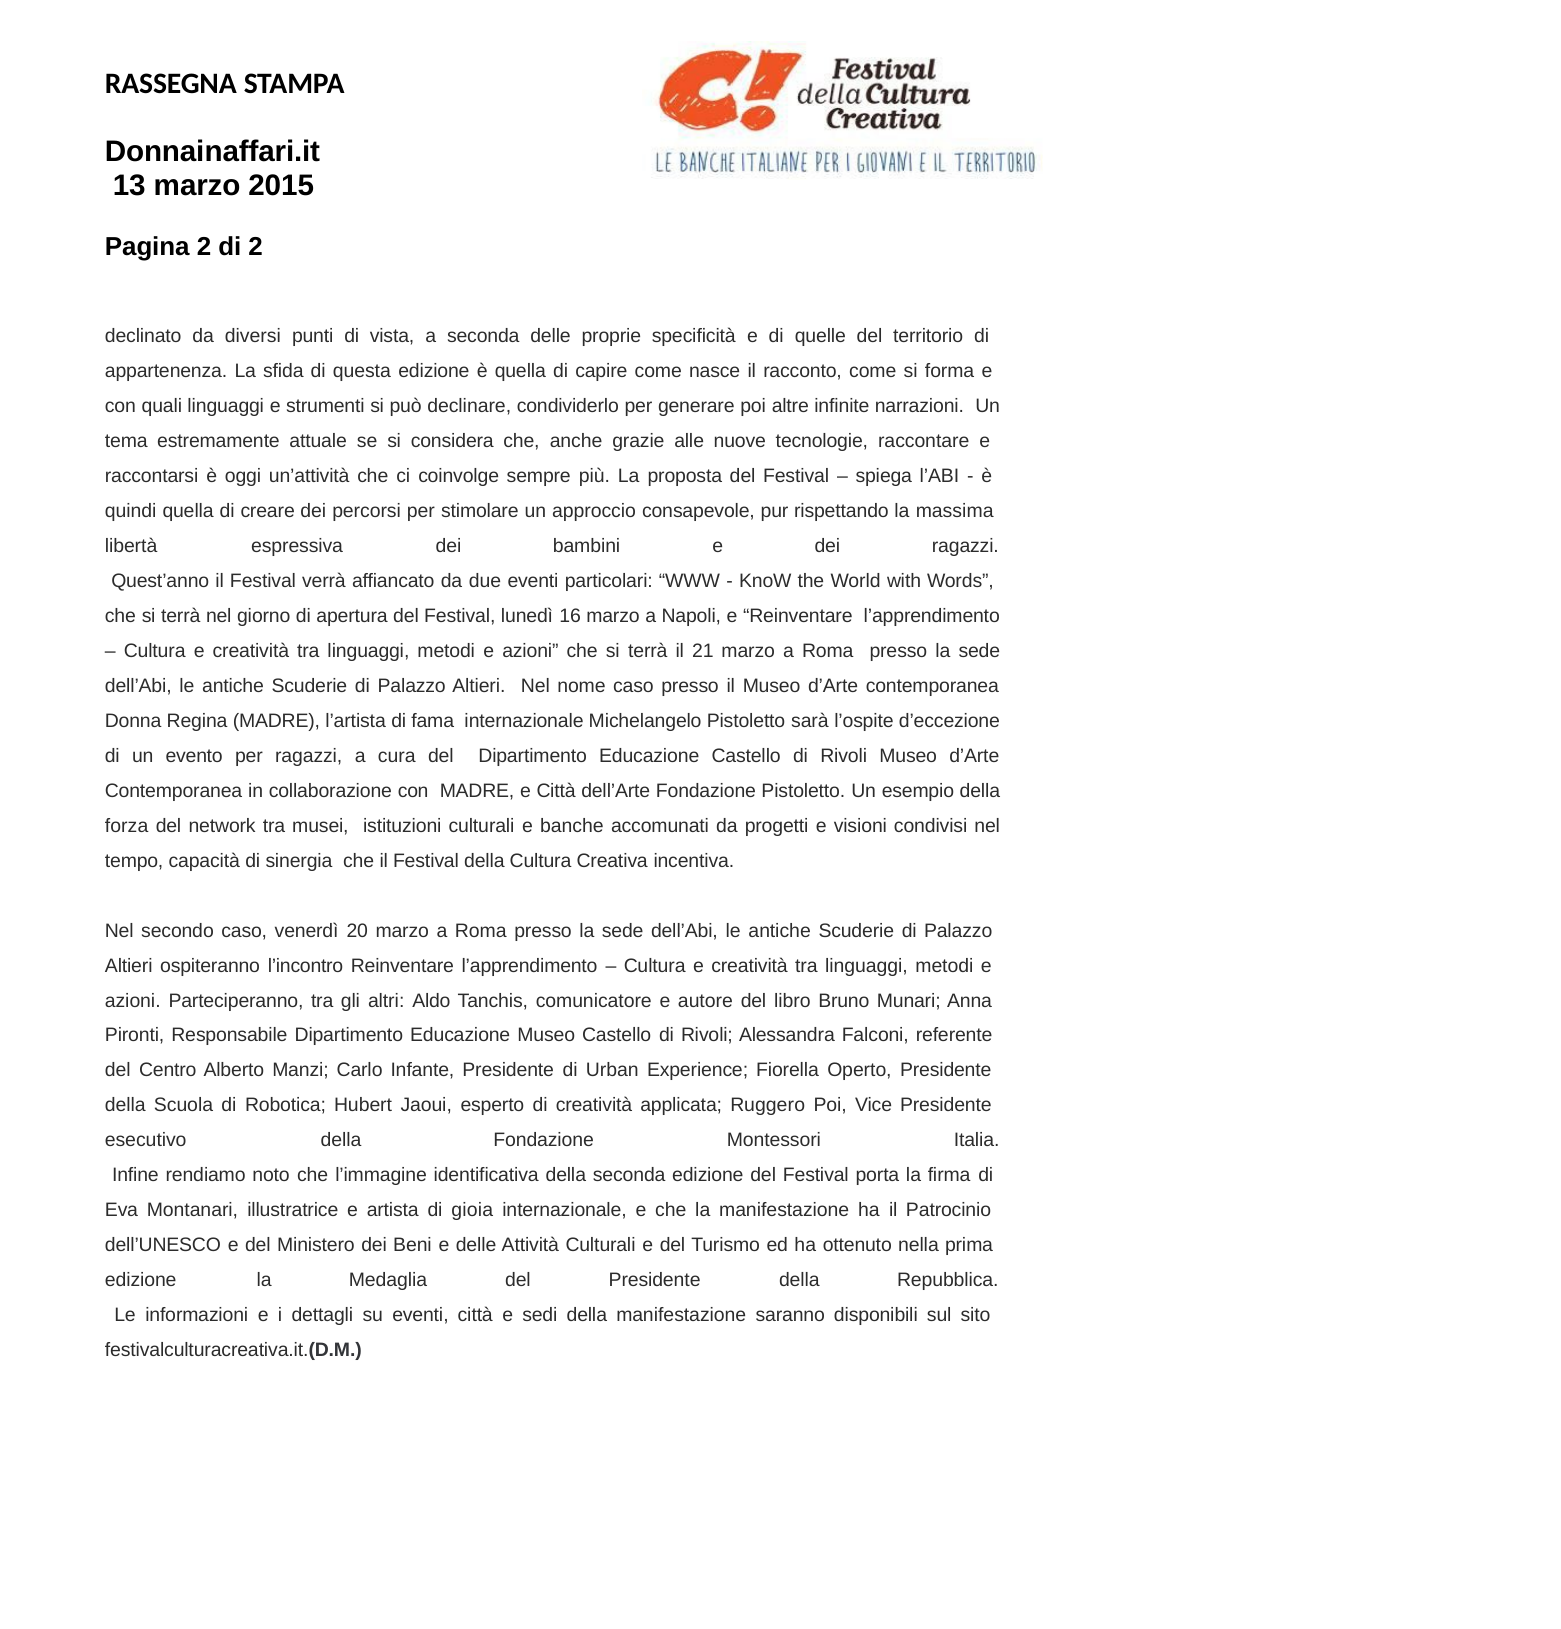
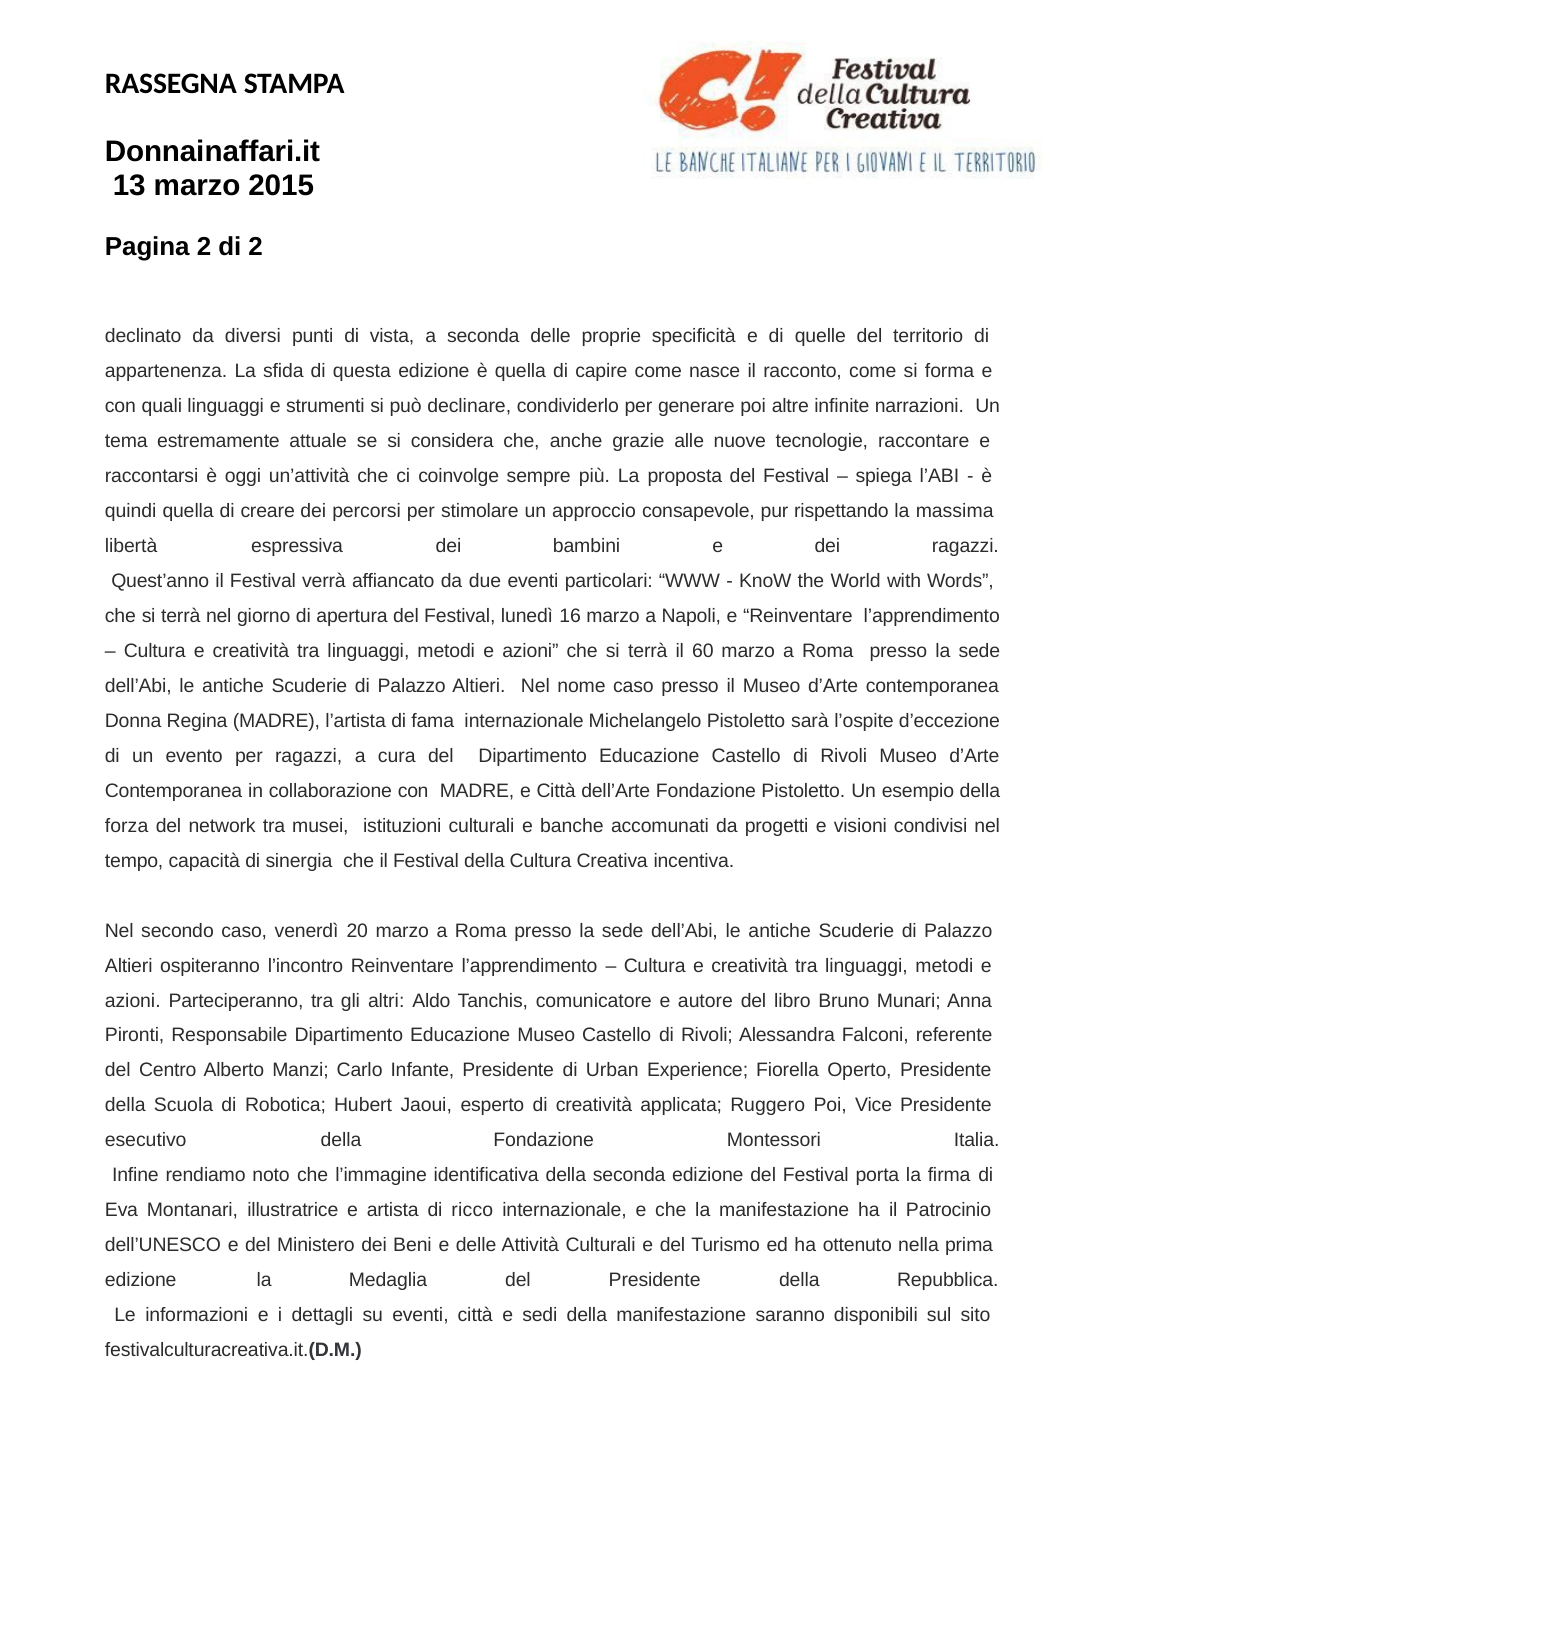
21: 21 -> 60
gioia: gioia -> ricco
